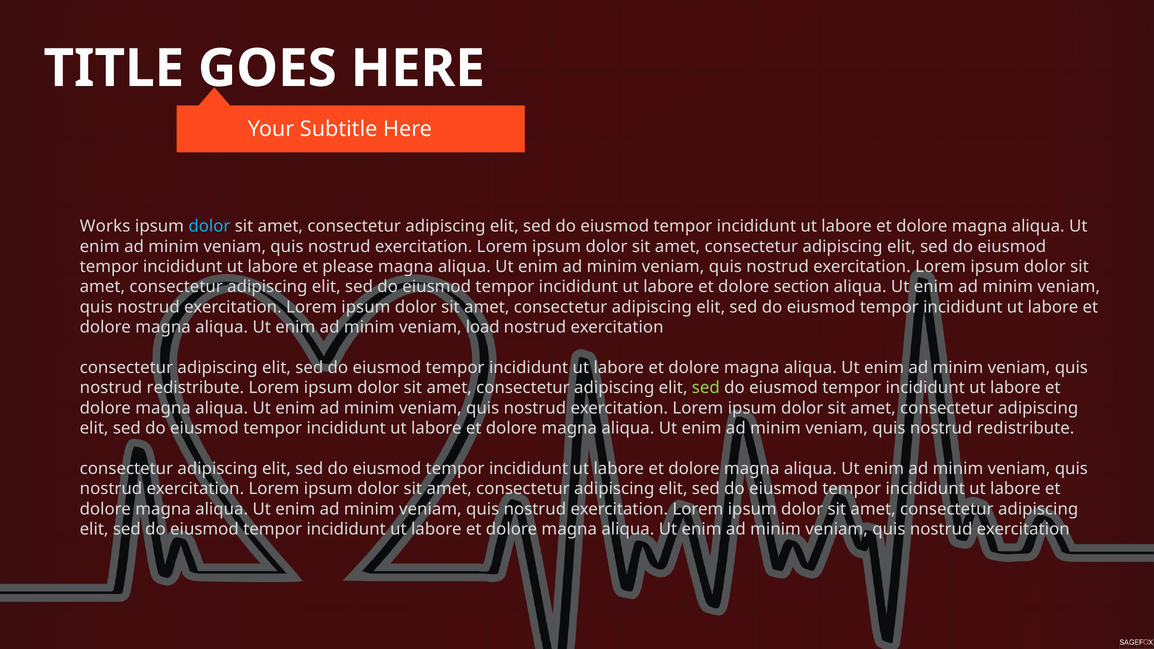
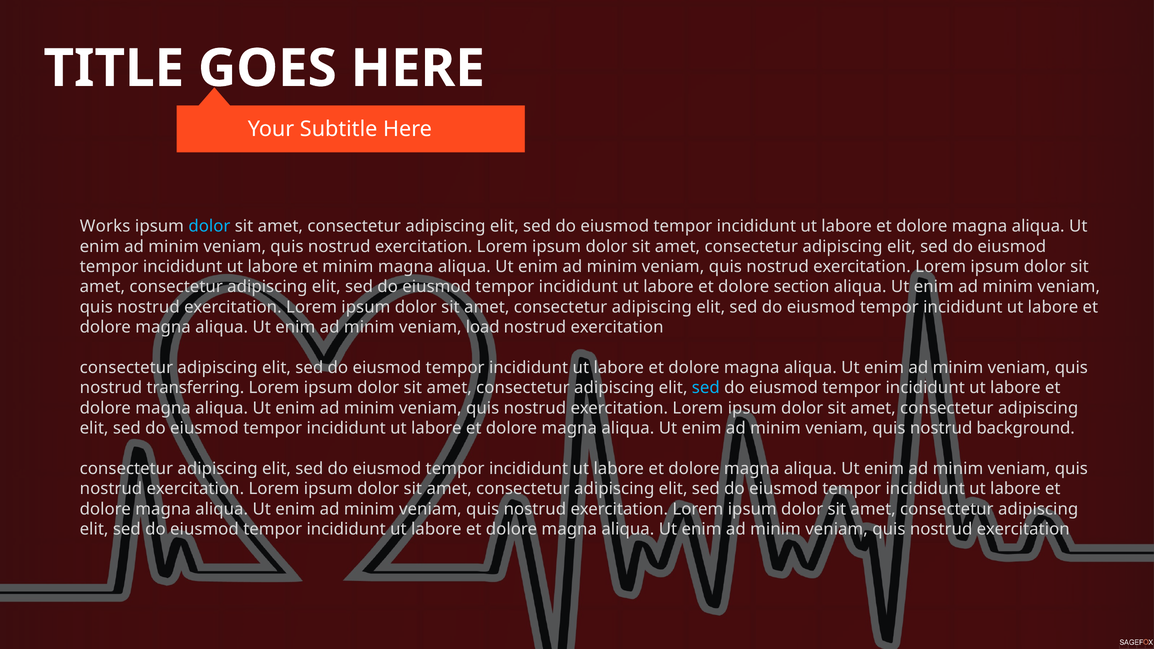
et please: please -> minim
redistribute at (195, 388): redistribute -> transferring
sed at (706, 388) colour: light green -> light blue
redistribute at (1026, 428): redistribute -> background
